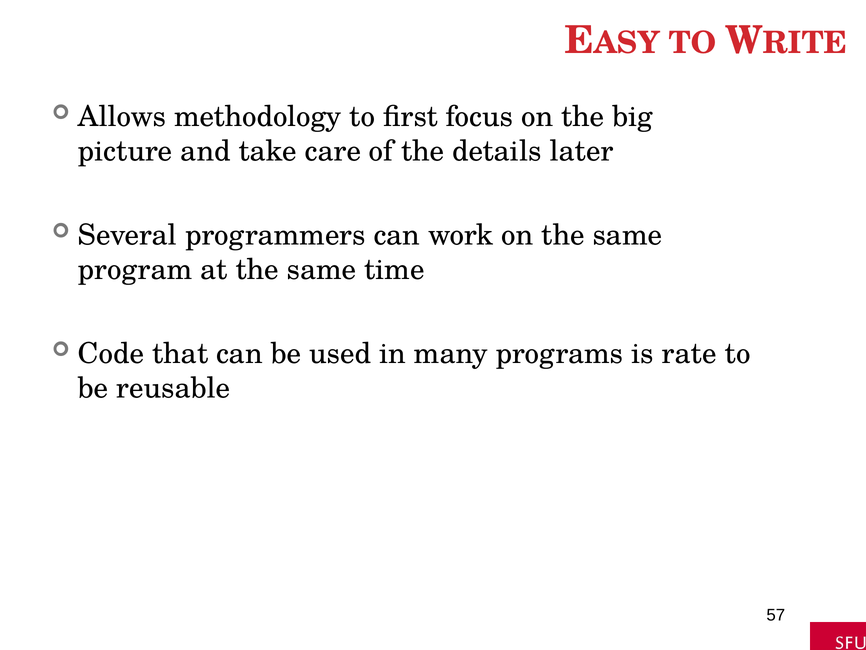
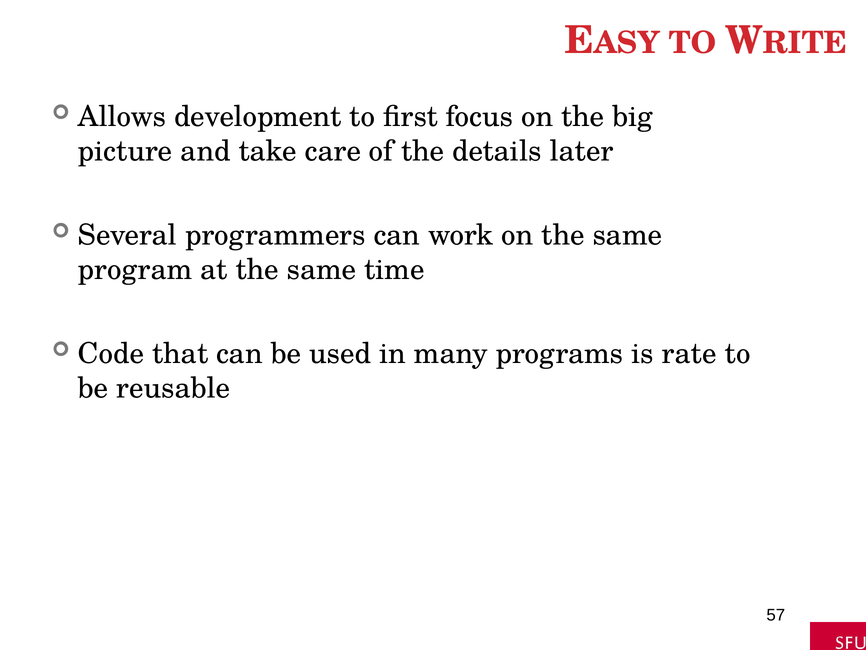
methodology: methodology -> development
